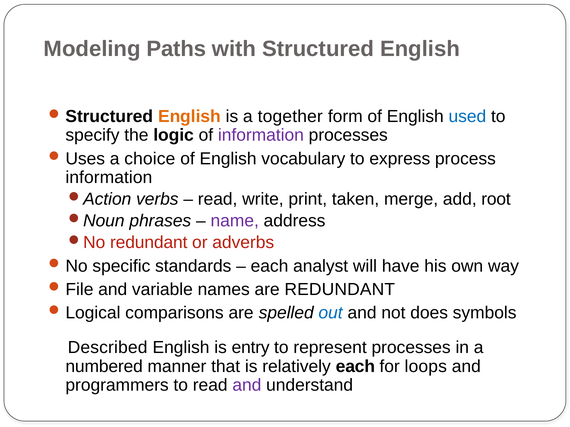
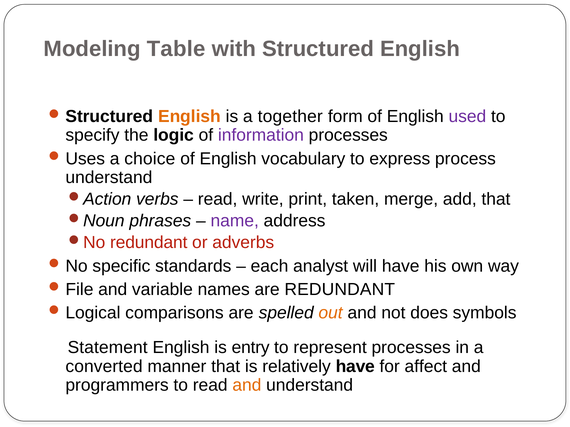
Paths: Paths -> Table
used colour: blue -> purple
information at (109, 178): information -> understand
add root: root -> that
out colour: blue -> orange
Described: Described -> Statement
numbered: numbered -> converted
relatively each: each -> have
loops: loops -> affect
and at (247, 386) colour: purple -> orange
